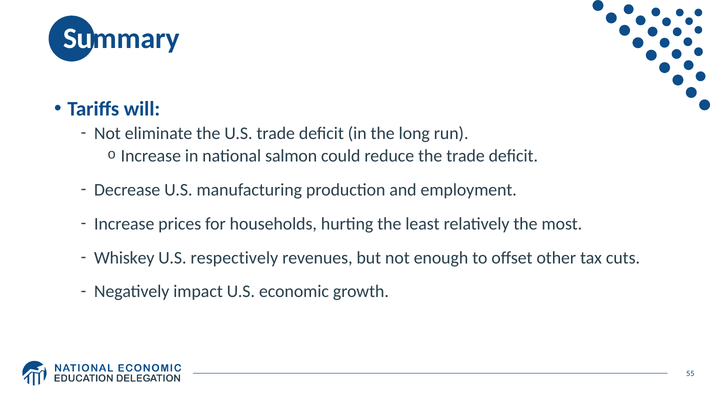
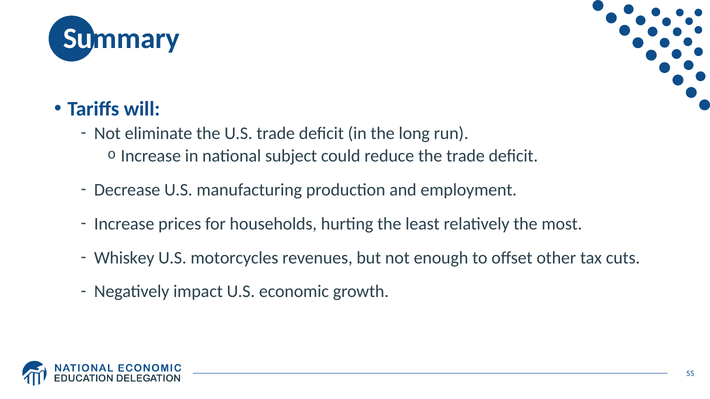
salmon: salmon -> subject
respectively: respectively -> motorcycles
